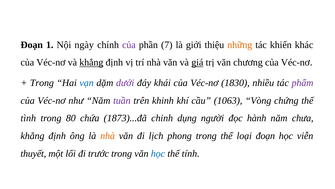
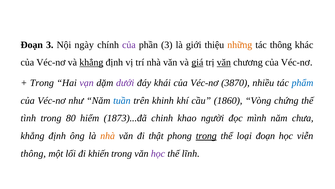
Đoạn 1: 1 -> 3
phần 7: 7 -> 3
tác khiến: khiến -> thông
văn at (224, 62) underline: none -> present
vạn colour: blue -> purple
1830: 1830 -> 3870
phẩm colour: purple -> blue
tuần colour: purple -> blue
1063: 1063 -> 1860
chứa: chứa -> hiểm
dụng: dụng -> khao
hành: hành -> mình
lịch: lịch -> thật
trong at (206, 135) underline: none -> present
thuyết at (33, 153): thuyết -> thông
trước: trước -> khiến
học at (158, 153) colour: blue -> purple
tính: tính -> lĩnh
